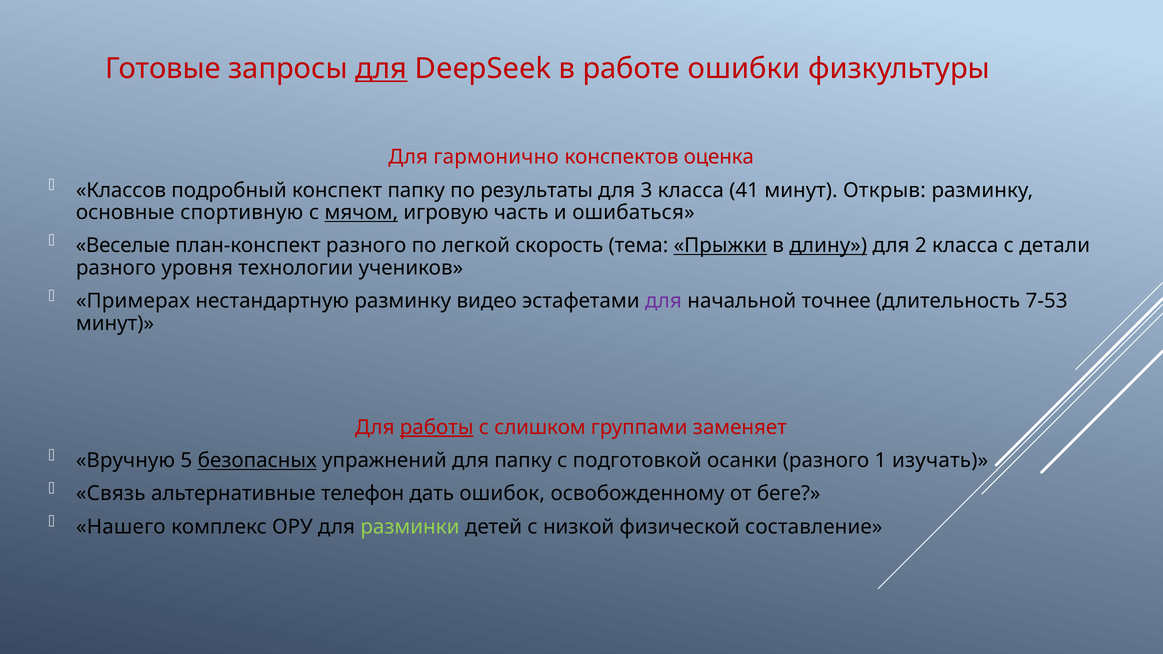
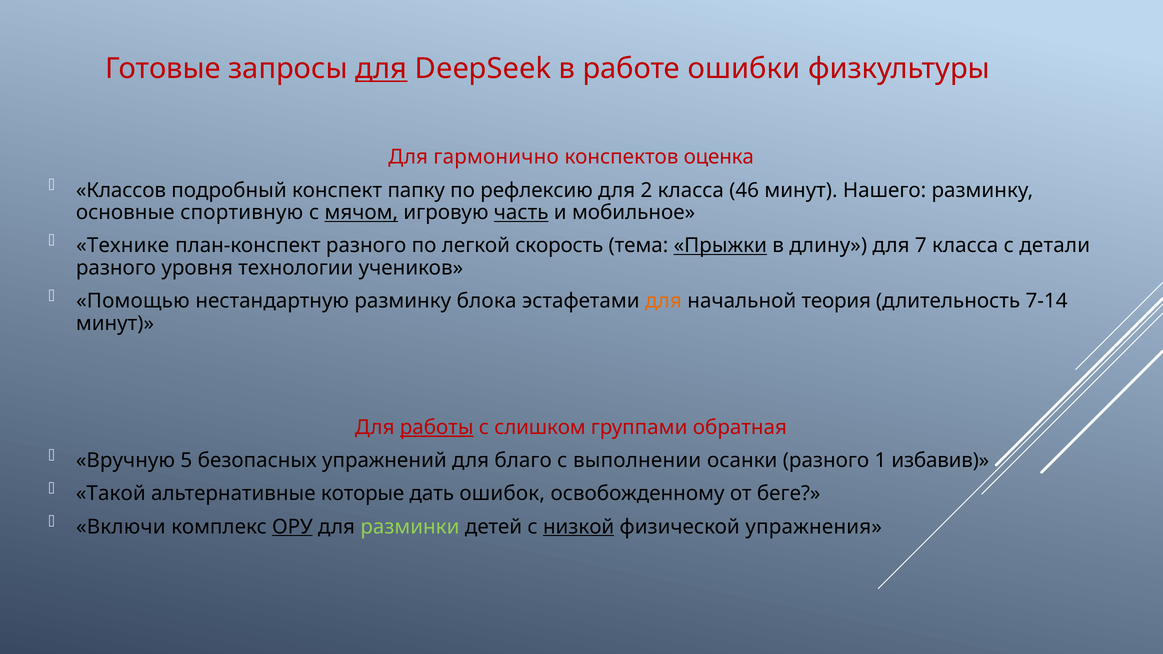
результаты: результаты -> рефлексию
3: 3 -> 2
41: 41 -> 46
Открыв: Открыв -> Нашего
часть underline: none -> present
ошибаться: ошибаться -> мобильное
Веселые: Веселые -> Технике
длину underline: present -> none
2: 2 -> 7
Примерах: Примерах -> Помощью
видео: видео -> блока
для at (663, 301) colour: purple -> orange
точнее: точнее -> теория
7-53: 7-53 -> 7-14
заменяет: заменяет -> обратная
безопасных underline: present -> none
для папку: папку -> благо
подготовкой: подготовкой -> выполнении
изучать: изучать -> избавив
Связь: Связь -> Такой
телефон: телефон -> которые
Нашего: Нашего -> Включи
ОРУ underline: none -> present
низкой underline: none -> present
составление: составление -> упражнения
